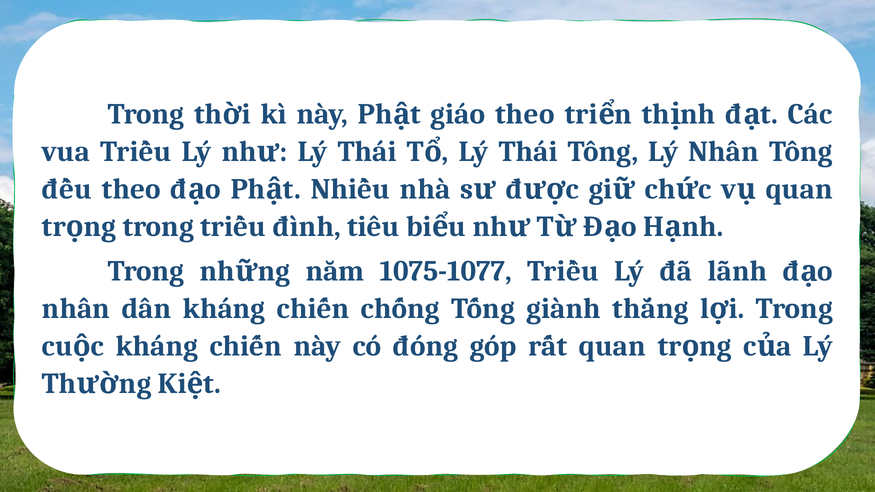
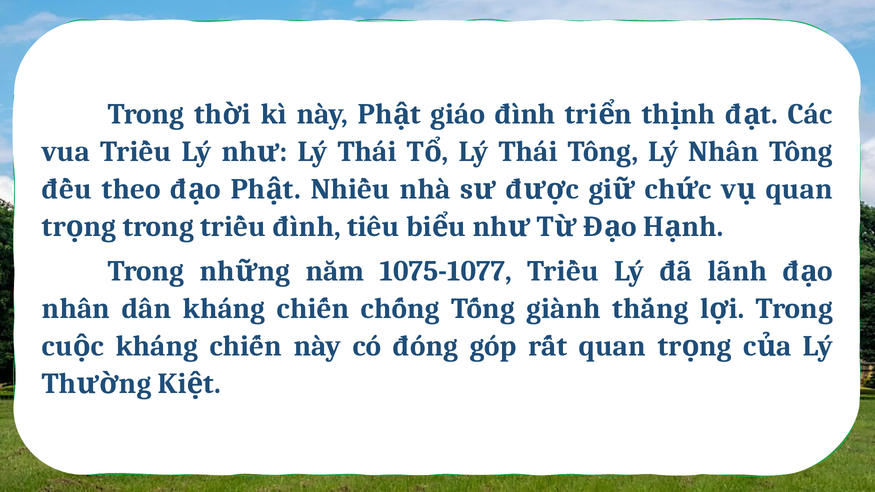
giáo theo: theo -> đình
